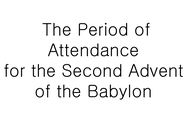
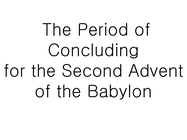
Attendance: Attendance -> Concluding
